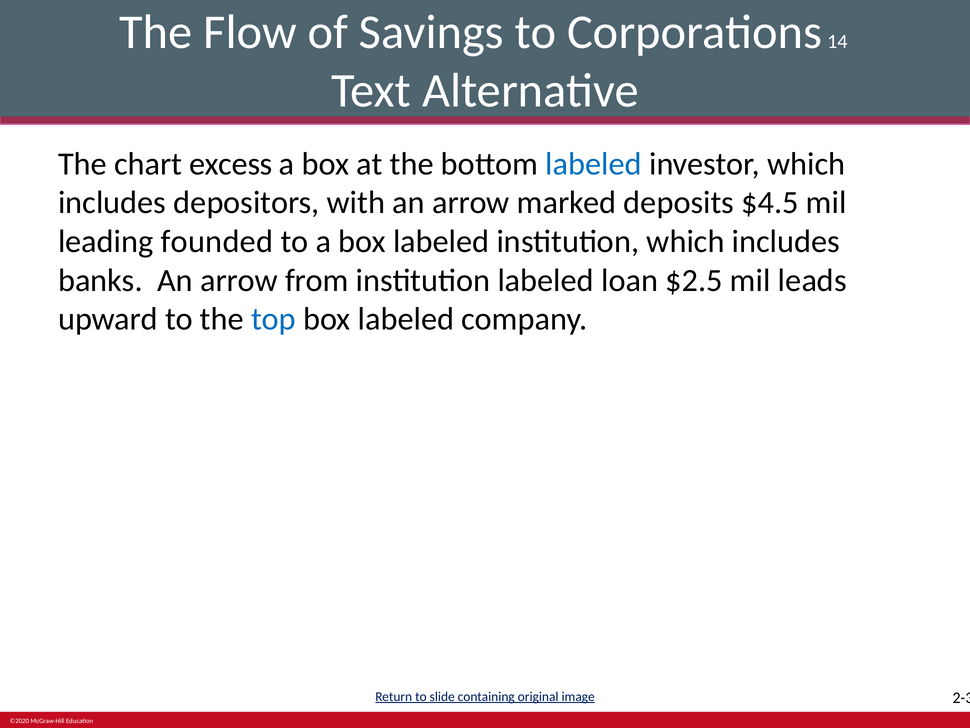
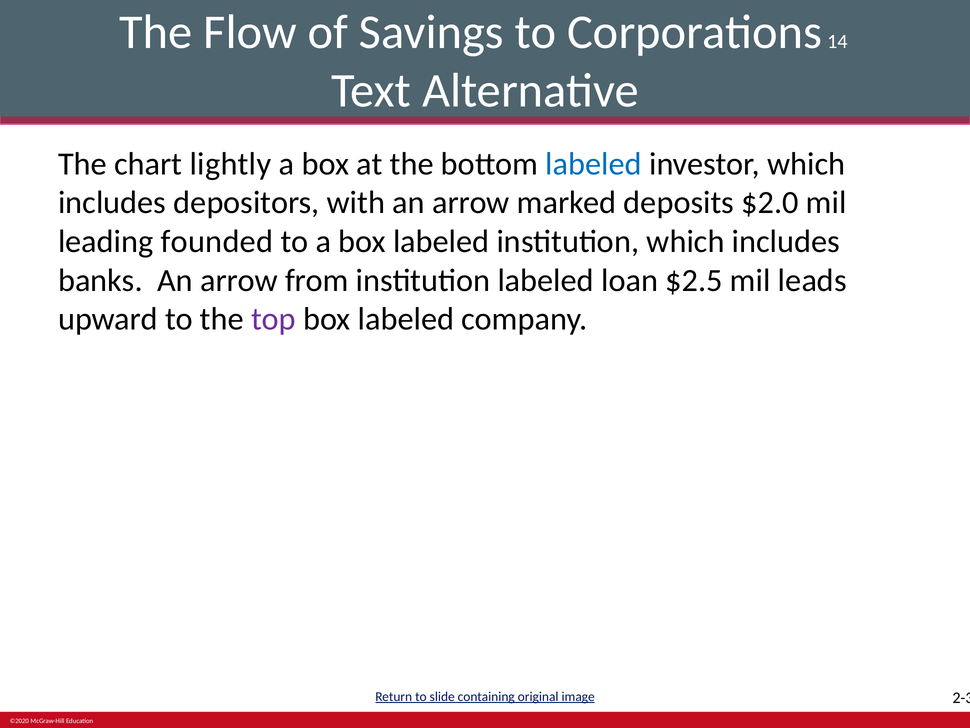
excess: excess -> lightly
$4.5: $4.5 -> $2.0
top colour: blue -> purple
